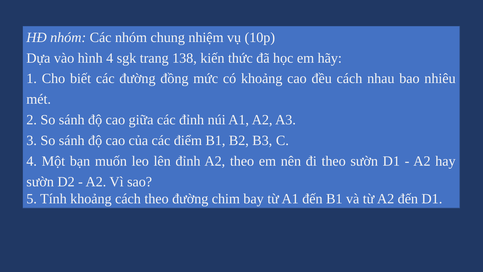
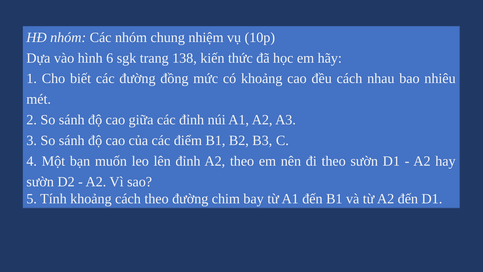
hình 4: 4 -> 6
